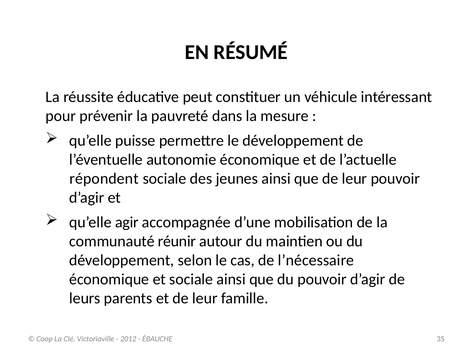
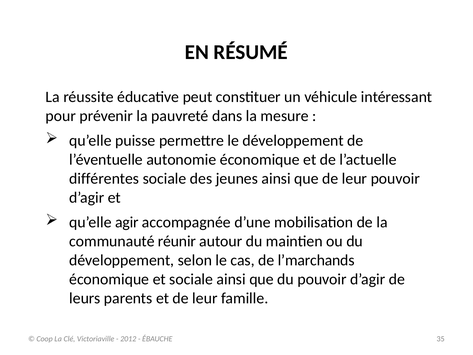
répondent: répondent -> différentes
l’nécessaire: l’nécessaire -> l’marchands
